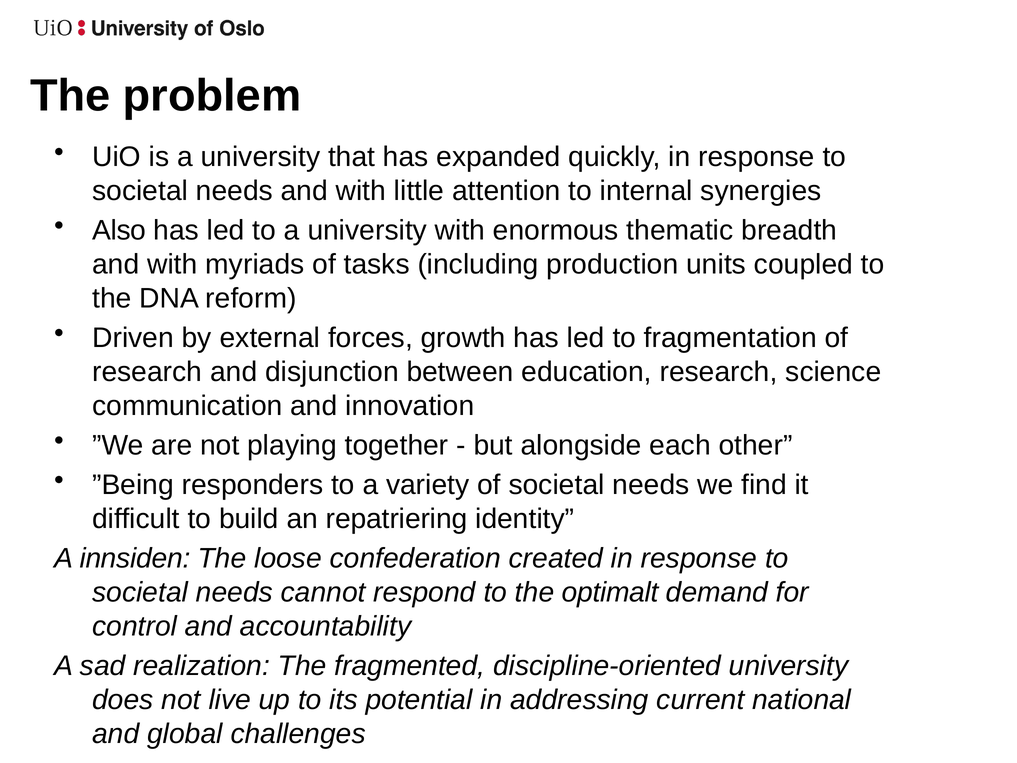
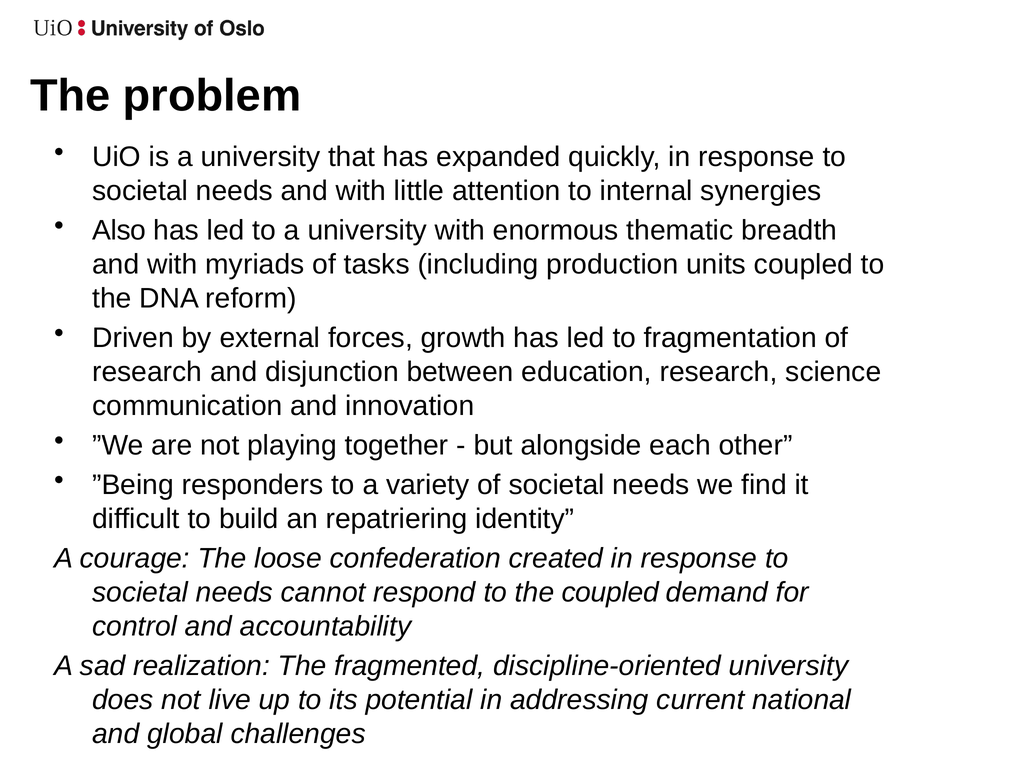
innsiden: innsiden -> courage
the optimalt: optimalt -> coupled
